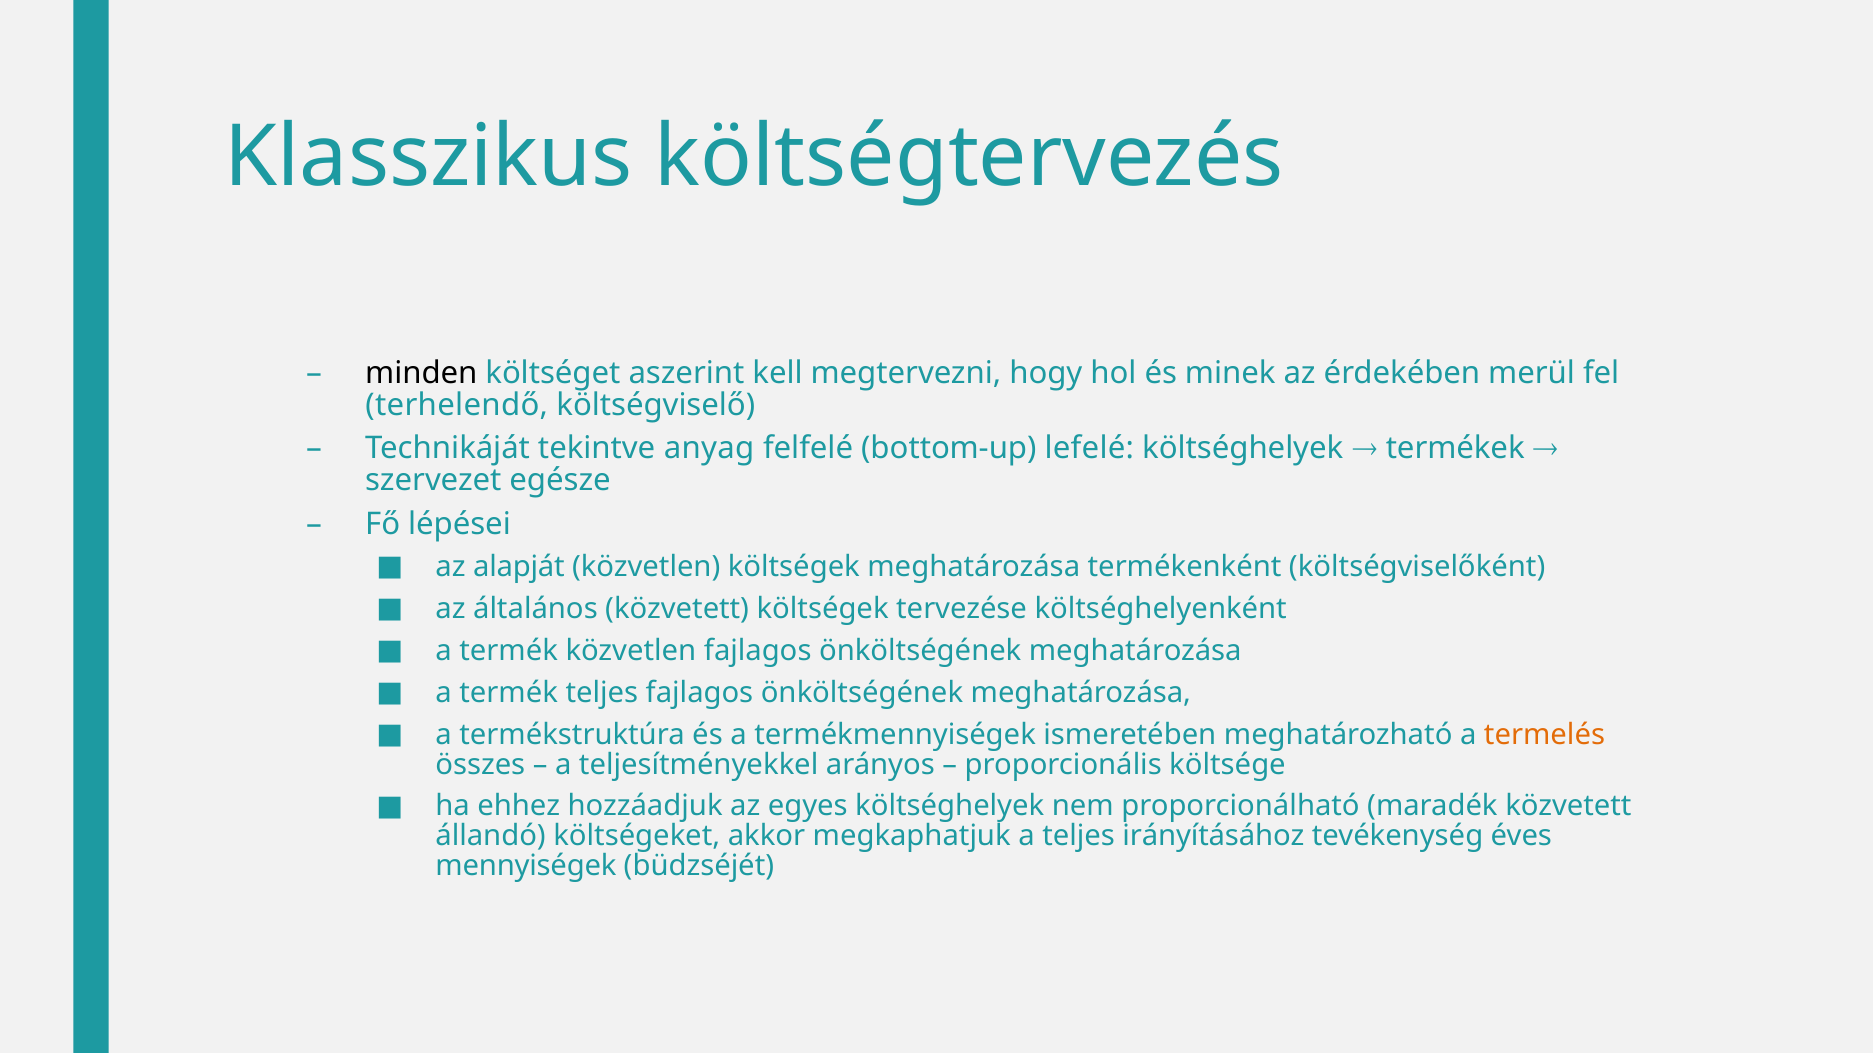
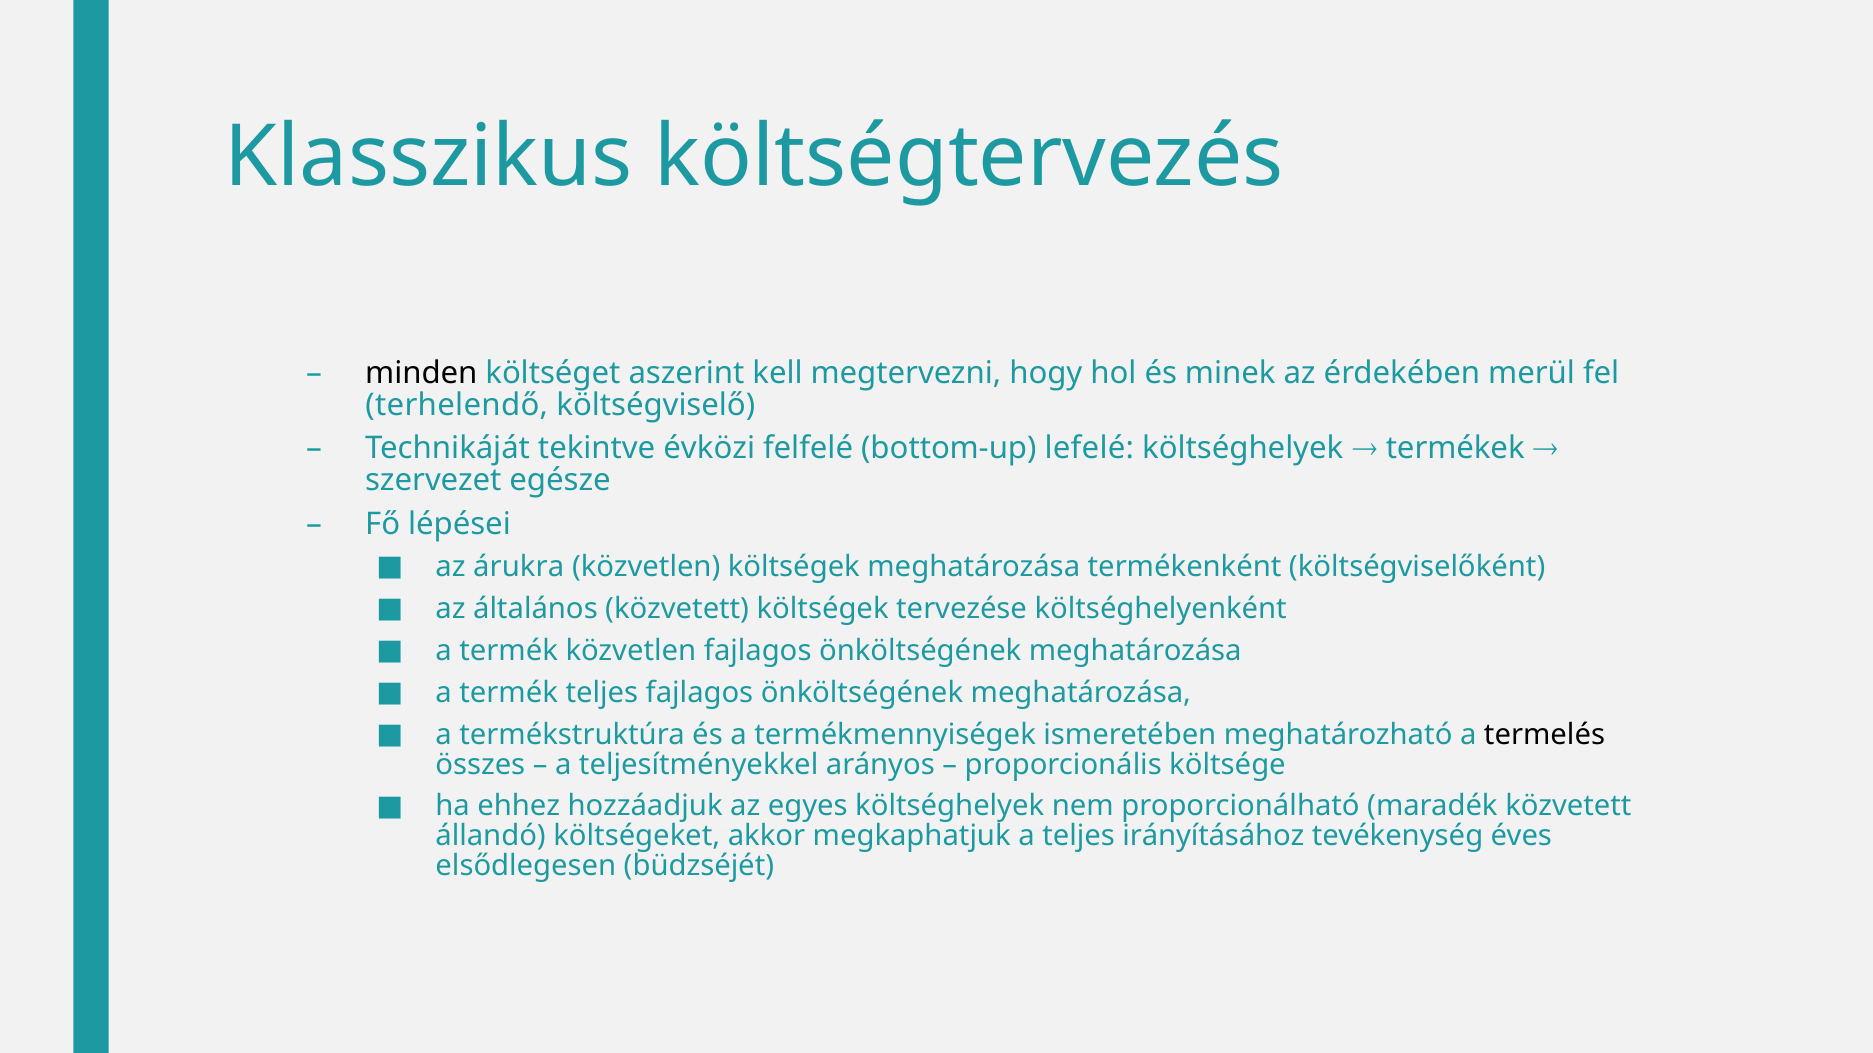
anyag: anyag -> évközi
alapját: alapját -> árukra
termelés colour: orange -> black
mennyiségek: mennyiségek -> elsődlegesen
